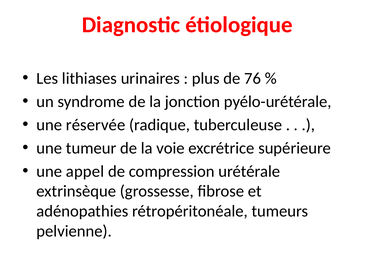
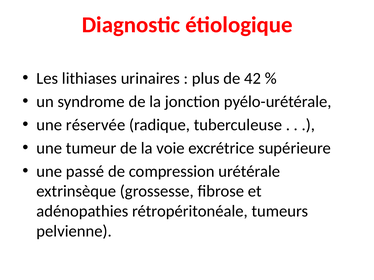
76: 76 -> 42
appel: appel -> passé
